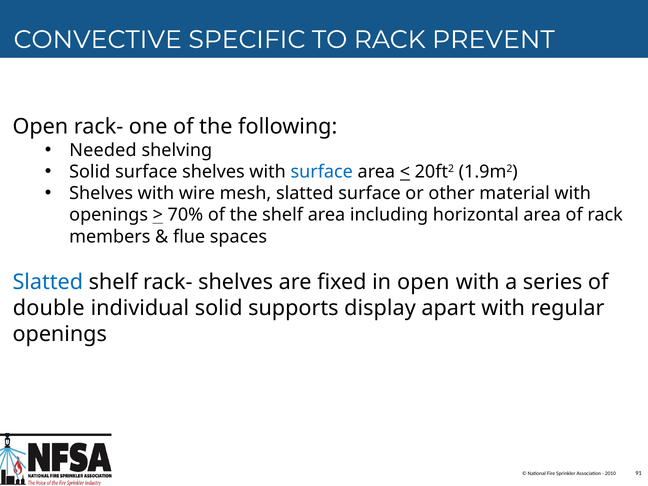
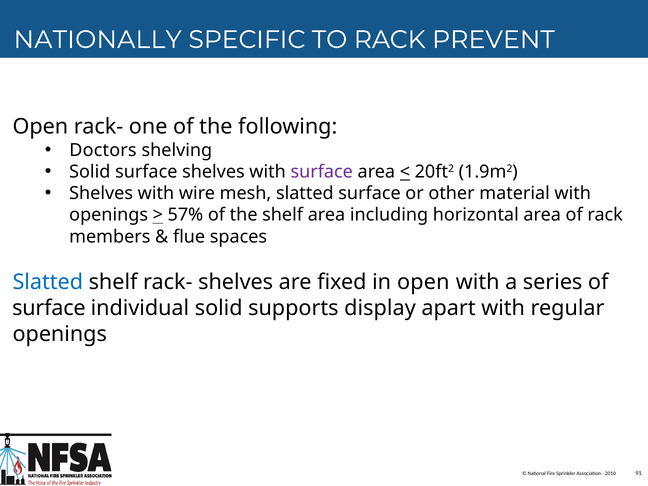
CONVECTIVE: CONVECTIVE -> NATIONALLY
Needed: Needed -> Doctors
surface at (322, 172) colour: blue -> purple
70%: 70% -> 57%
double at (49, 308): double -> surface
